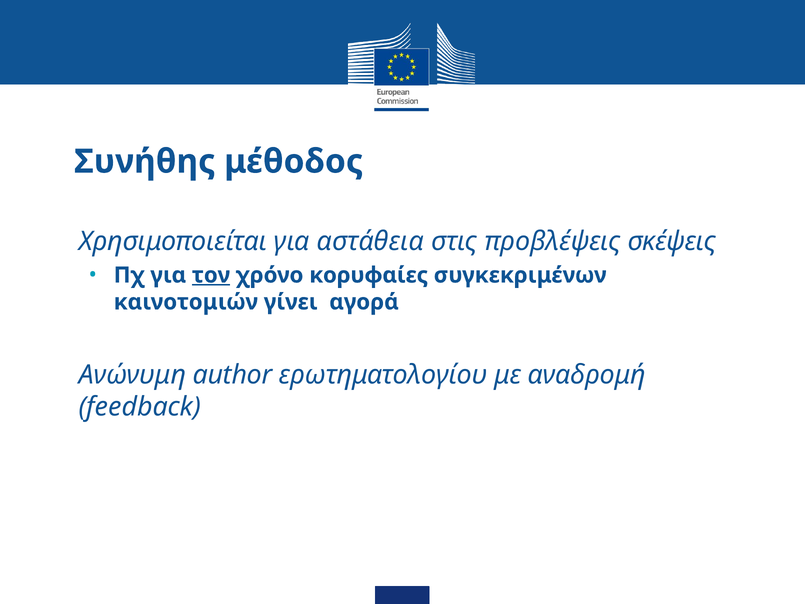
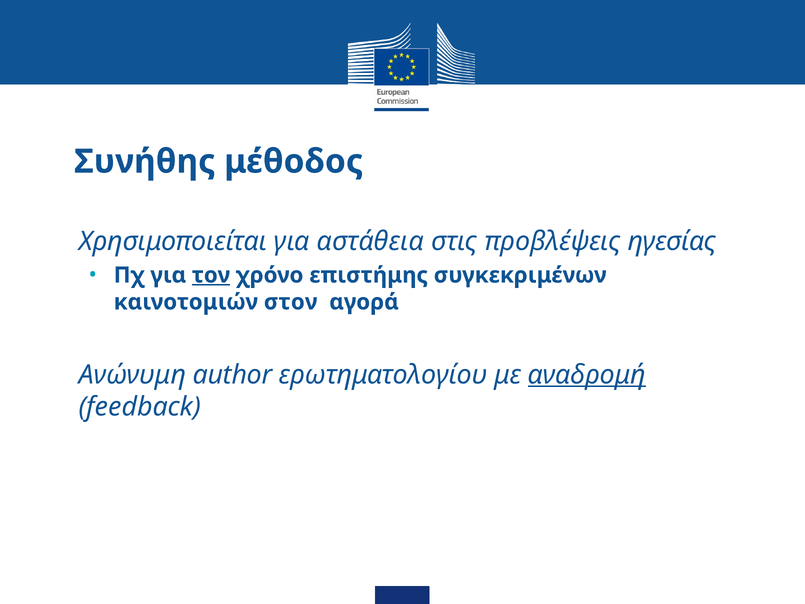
σκέψεις: σκέψεις -> ηγεσίας
κορυφαίες: κορυφαίες -> επιστήμης
γίνει: γίνει -> στον
αναδρομή underline: none -> present
